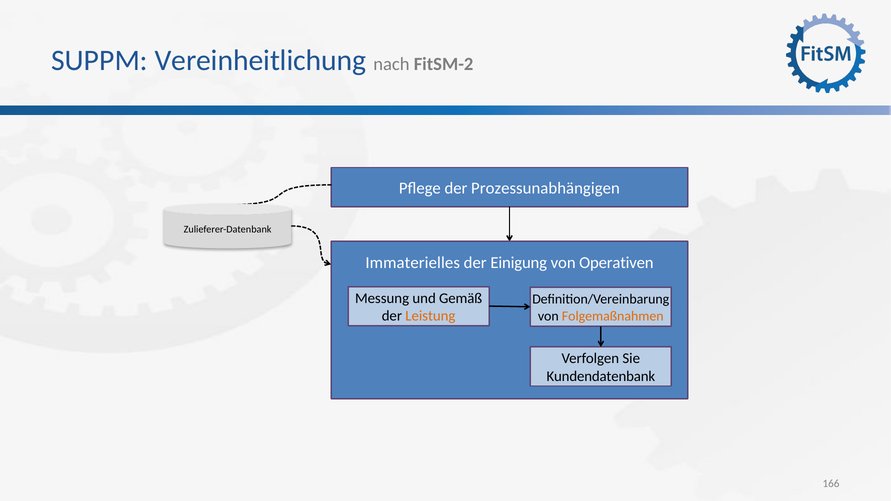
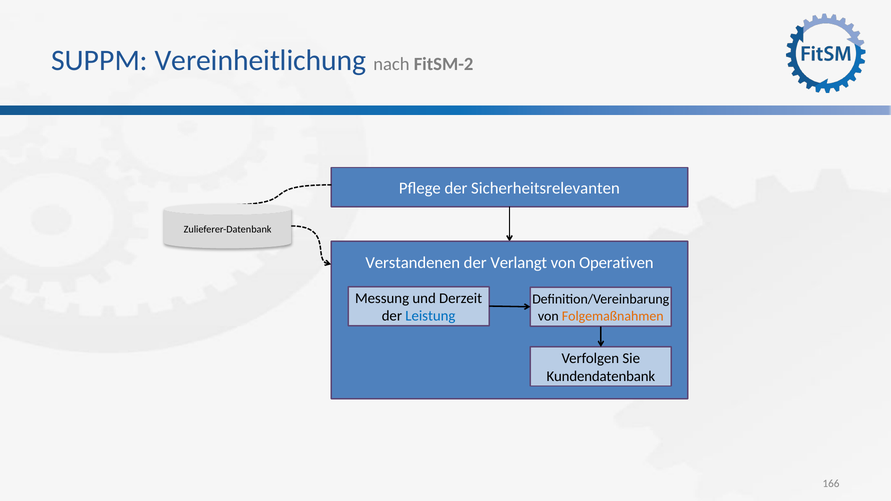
Prozessunabhängigen: Prozessunabhängigen -> Sicherheitsrelevanten
Immaterielles: Immaterielles -> Verstandenen
Einigung: Einigung -> Verlangt
Gemäß: Gemäß -> Derzeit
Leistung colour: orange -> blue
